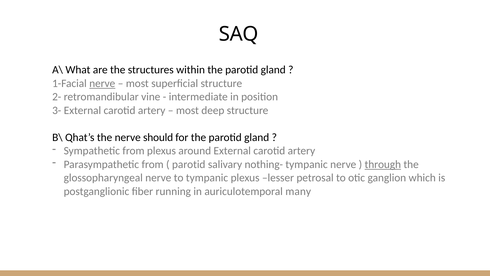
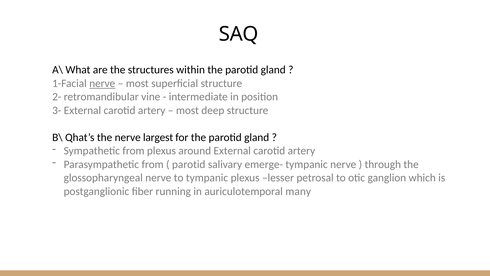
should: should -> largest
nothing-: nothing- -> emerge-
through underline: present -> none
